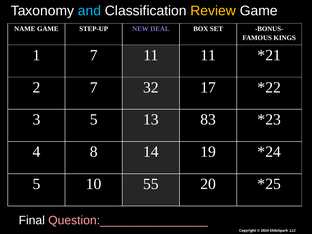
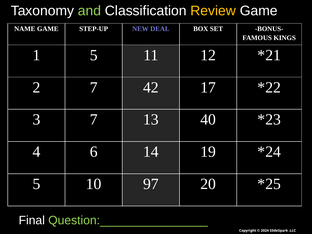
and colour: light blue -> light green
1 7: 7 -> 5
11 11: 11 -> 12
32: 32 -> 42
3 5: 5 -> 7
83: 83 -> 40
8: 8 -> 6
55: 55 -> 97
Question:________________ colour: pink -> light green
